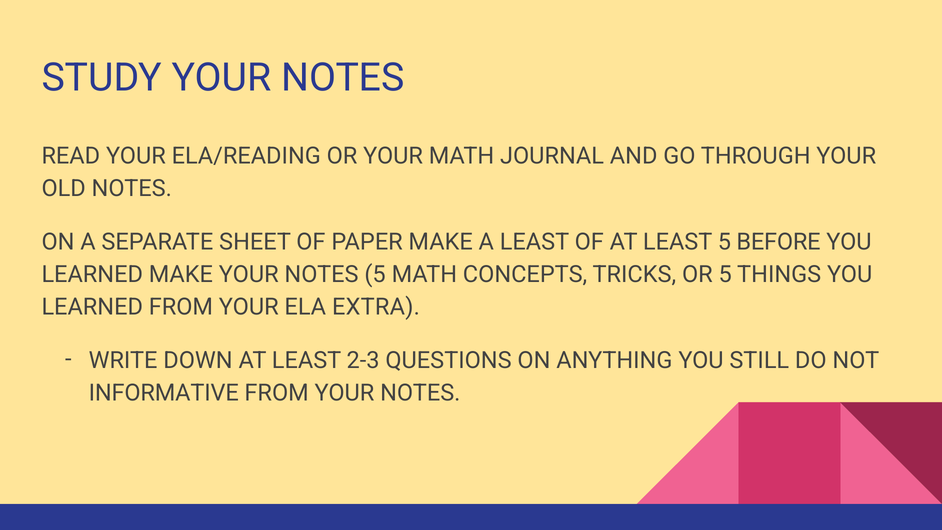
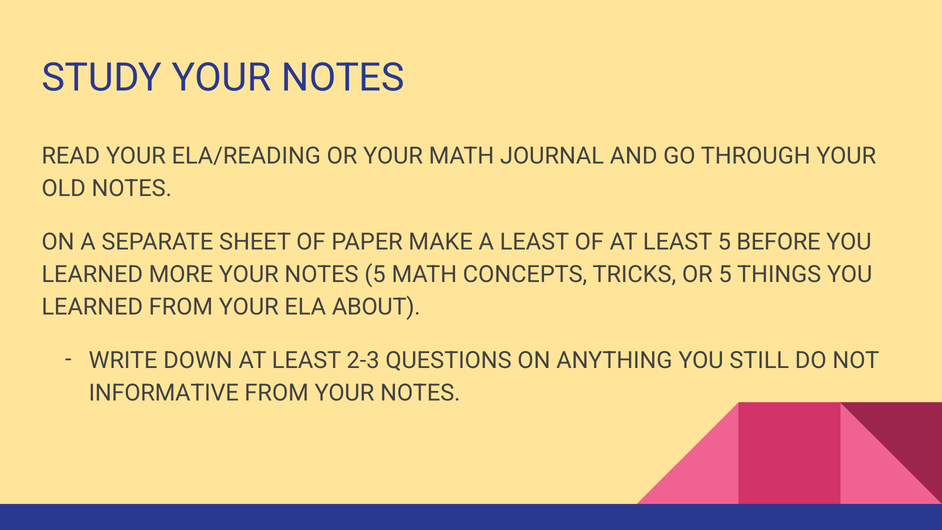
LEARNED MAKE: MAKE -> MORE
EXTRA: EXTRA -> ABOUT
